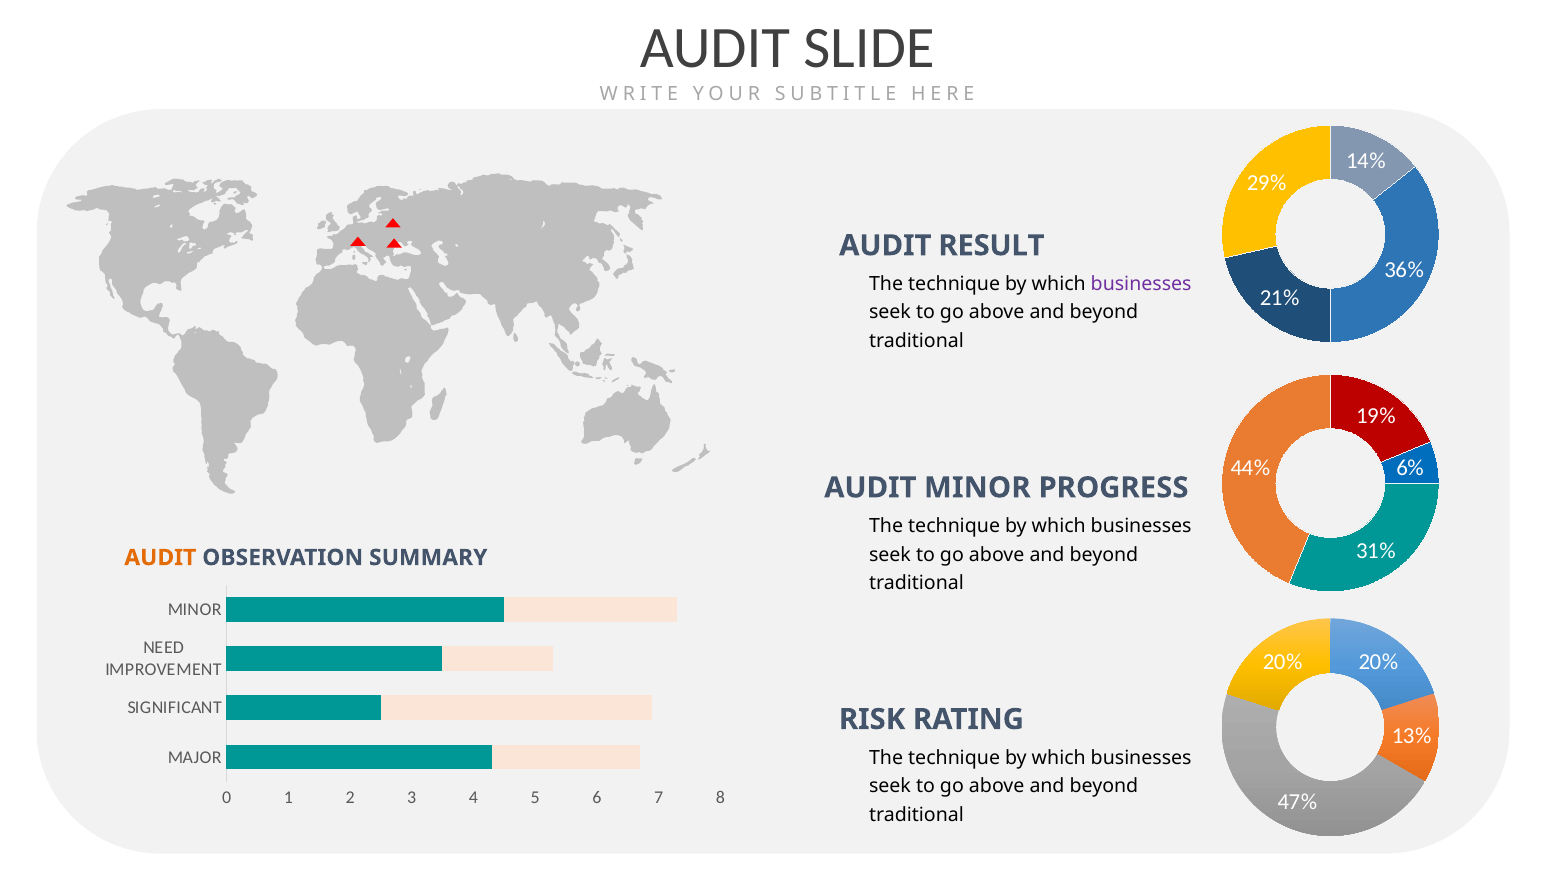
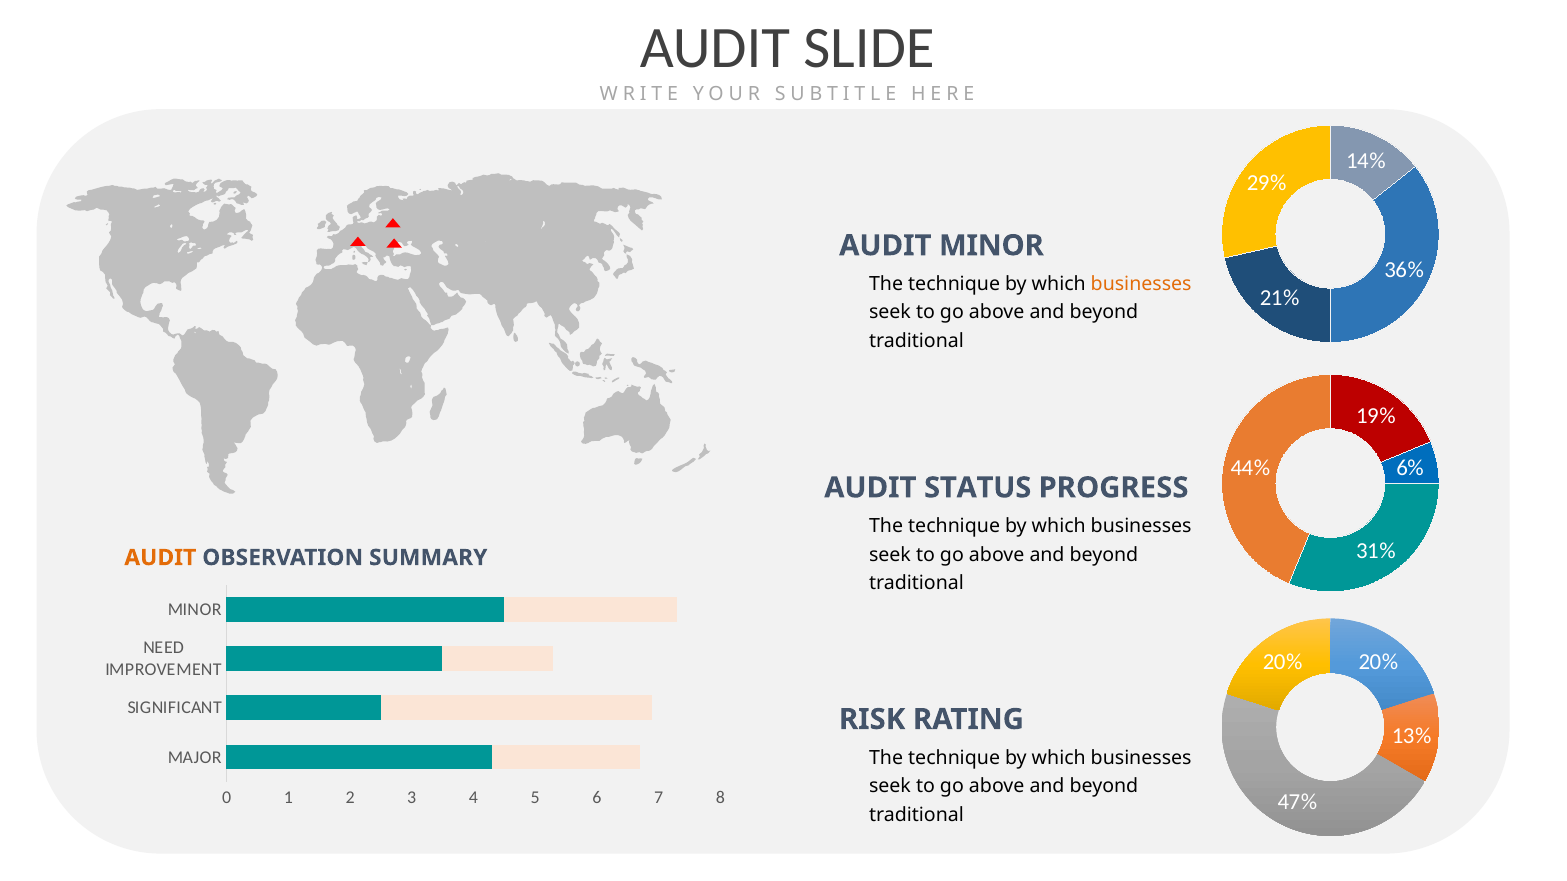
AUDIT RESULT: RESULT -> MINOR
businesses at (1141, 284) colour: purple -> orange
AUDIT MINOR: MINOR -> STATUS
